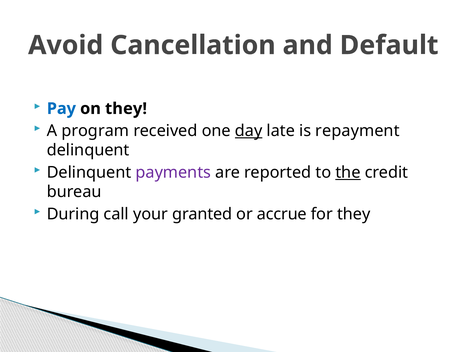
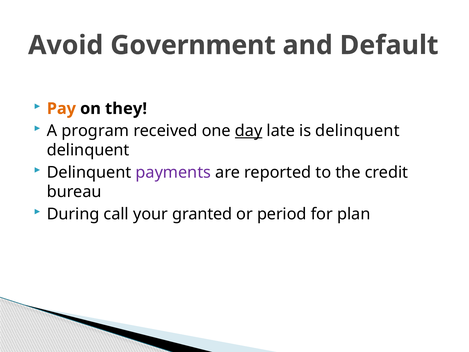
Cancellation: Cancellation -> Government
Pay colour: blue -> orange
is repayment: repayment -> delinquent
the underline: present -> none
accrue: accrue -> period
for they: they -> plan
